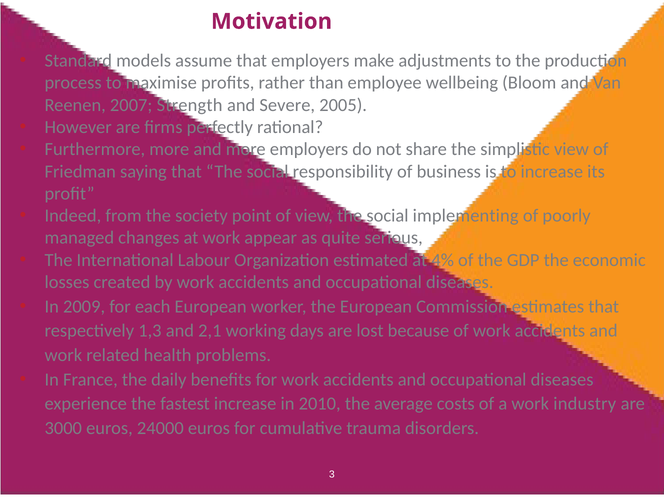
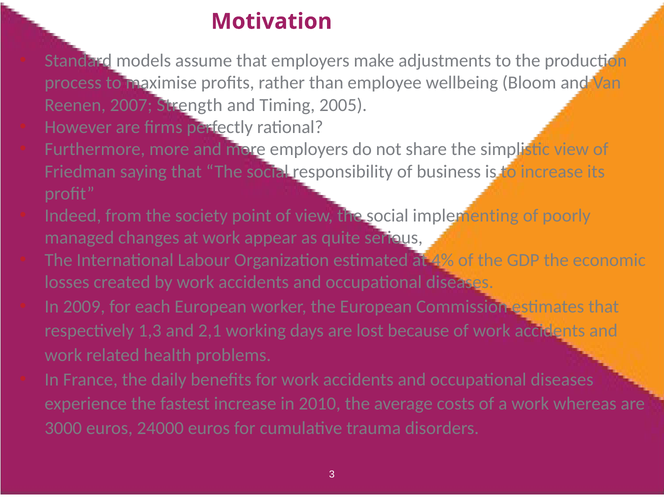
Severe: Severe -> Timing
industry: industry -> whereas
